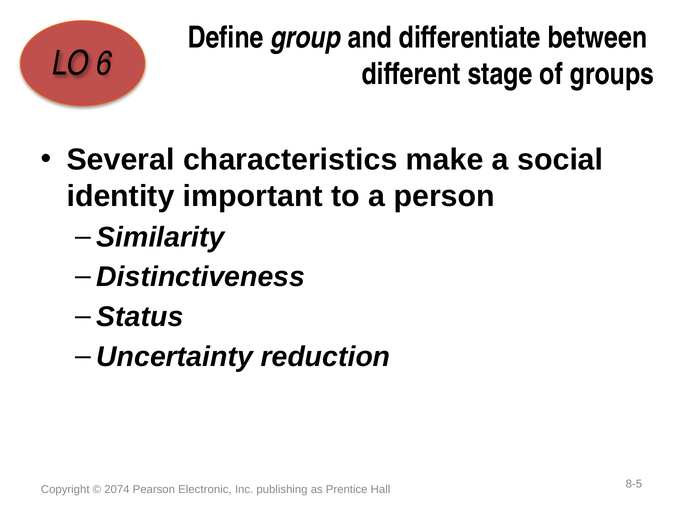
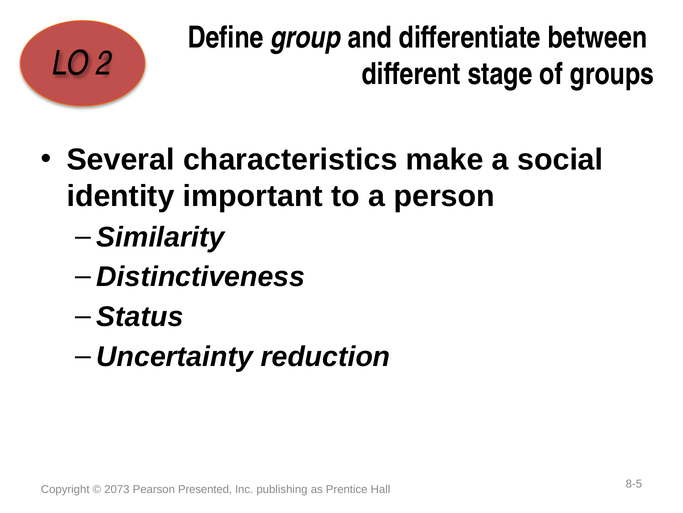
6: 6 -> 2
2074: 2074 -> 2073
Electronic: Electronic -> Presented
